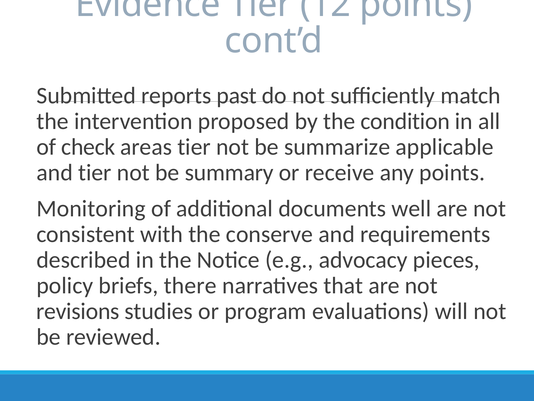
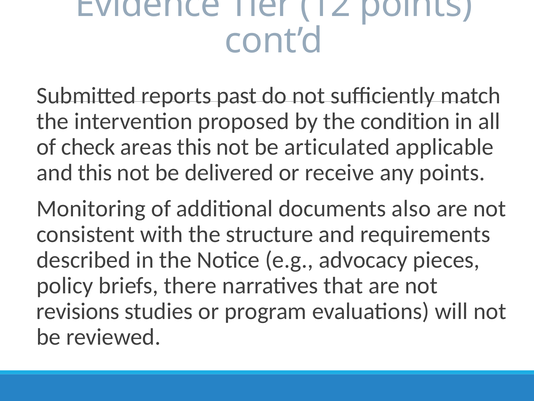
areas tier: tier -> this
summarize: summarize -> articulated
and tier: tier -> this
summary: summary -> delivered
well: well -> also
conserve: conserve -> structure
